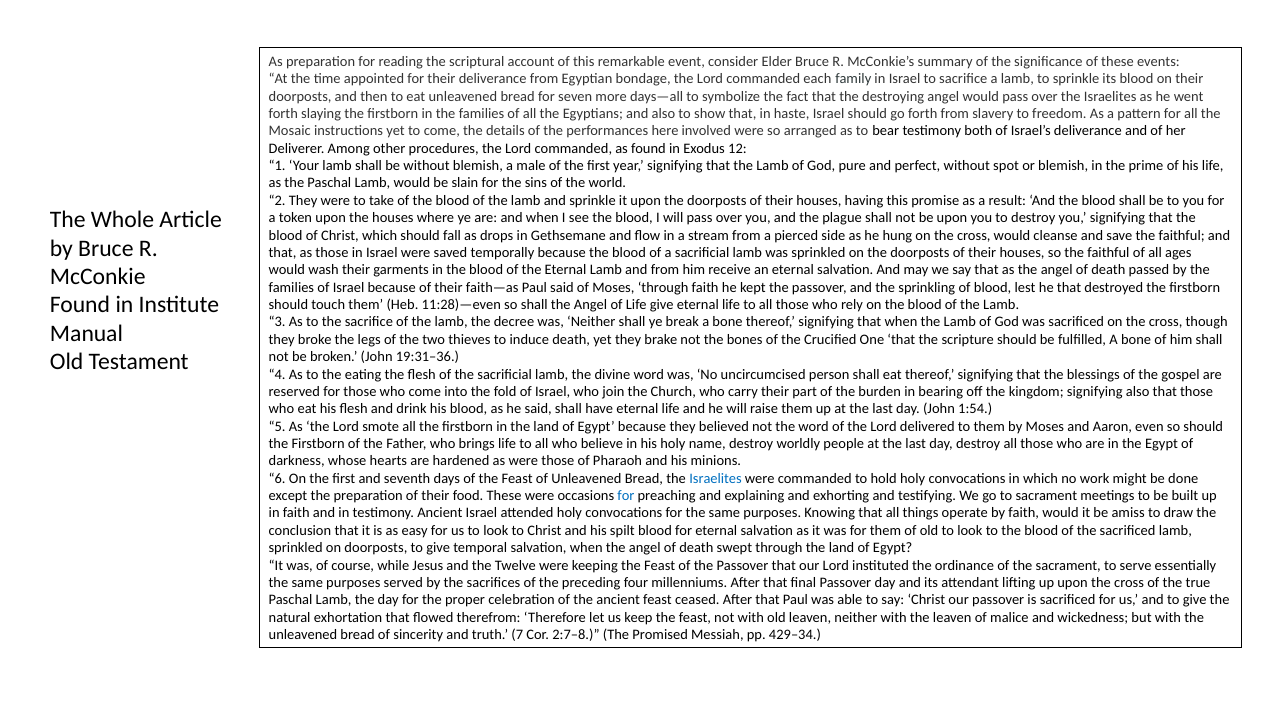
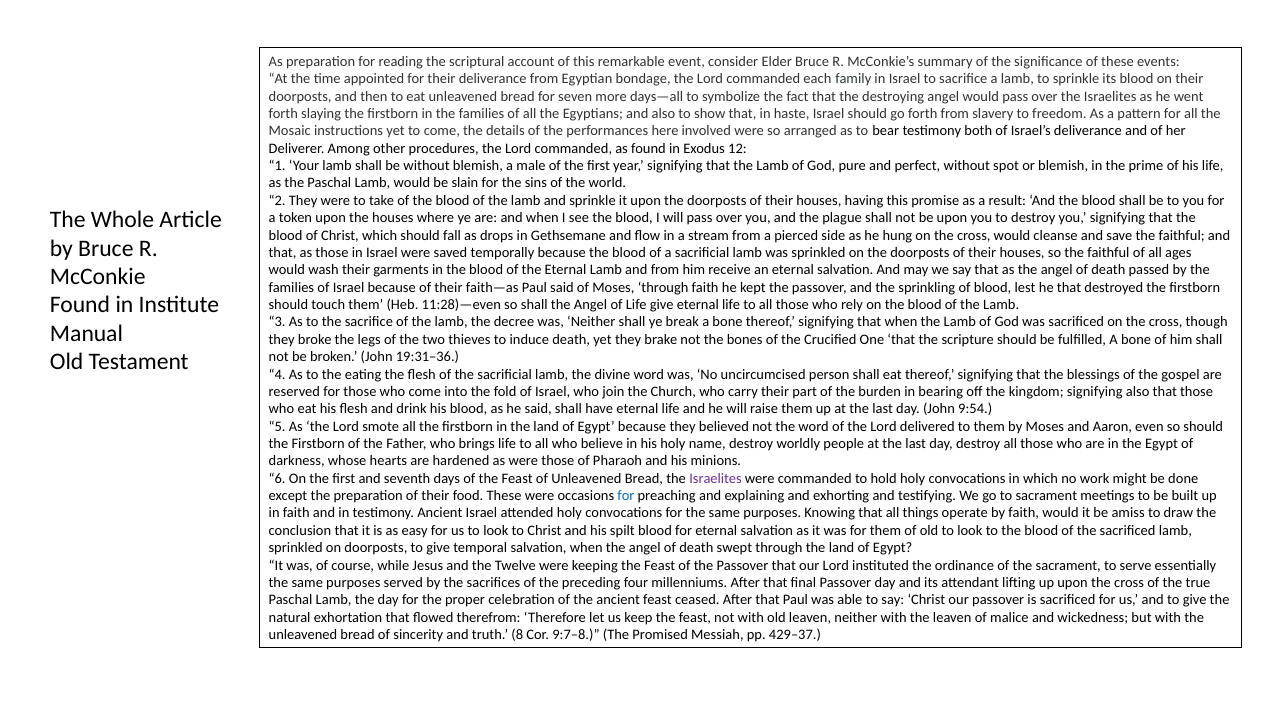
1:54: 1:54 -> 9:54
Israelites at (716, 479) colour: blue -> purple
7: 7 -> 8
2:7–8: 2:7–8 -> 9:7–8
429–34: 429–34 -> 429–37
